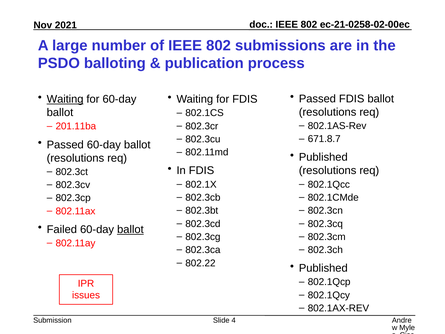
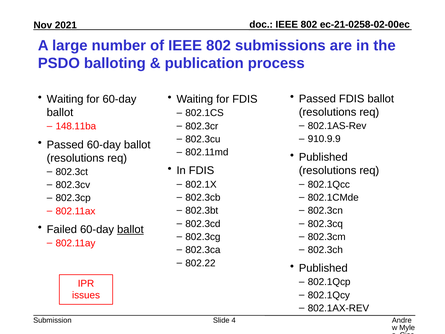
Waiting at (65, 99) underline: present -> none
201.11ba: 201.11ba -> 148.11ba
671.8.7: 671.8.7 -> 910.9.9
